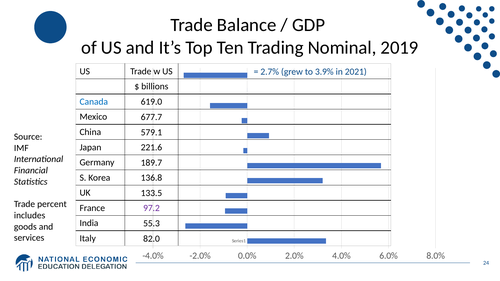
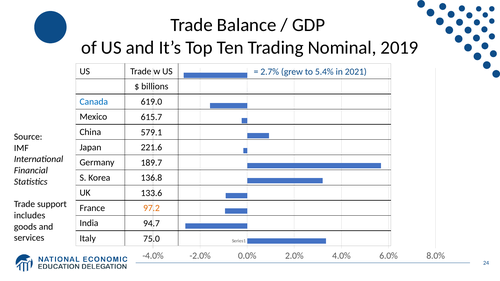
3.9%: 3.9% -> 5.4%
677.7: 677.7 -> 615.7
133.5: 133.5 -> 133.6
percent: percent -> support
97.2 colour: purple -> orange
55.3: 55.3 -> 94.7
82.0: 82.0 -> 75.0
